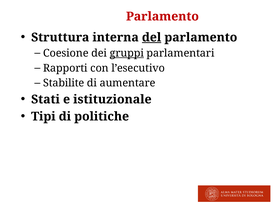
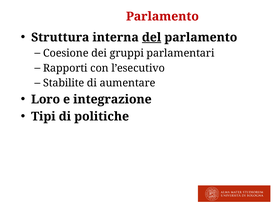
gruppi underline: present -> none
Stati: Stati -> Loro
istituzionale: istituzionale -> integrazione
